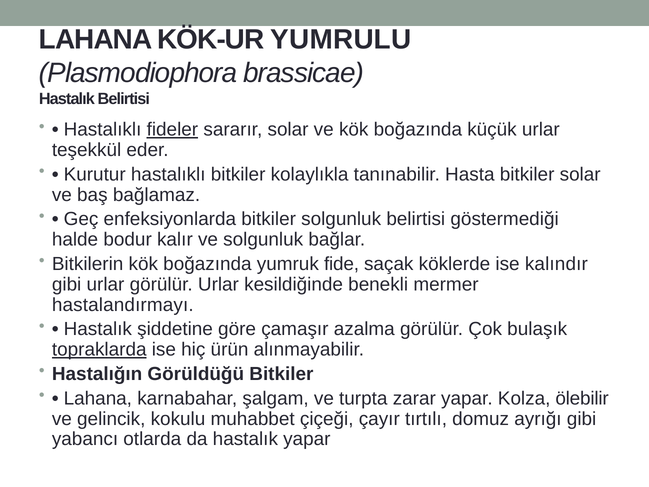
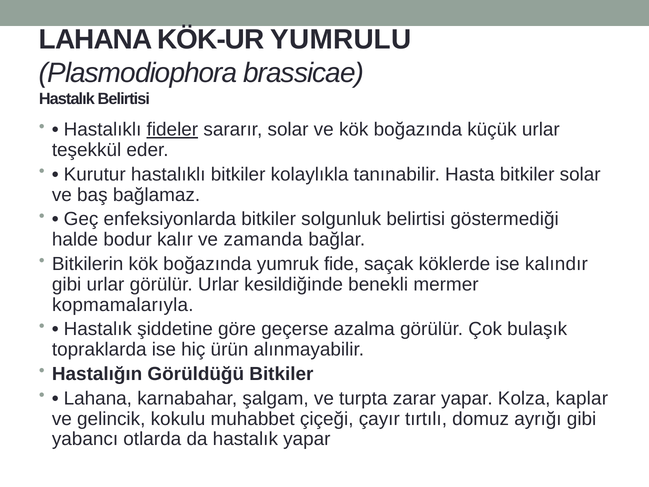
ve solgunluk: solgunluk -> zamanda
hastalandırmayı: hastalandırmayı -> kopmamalarıyla
çamaşır: çamaşır -> geçerse
topraklarda underline: present -> none
ölebilir: ölebilir -> kaplar
